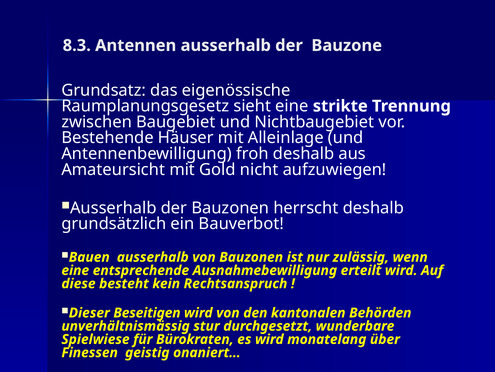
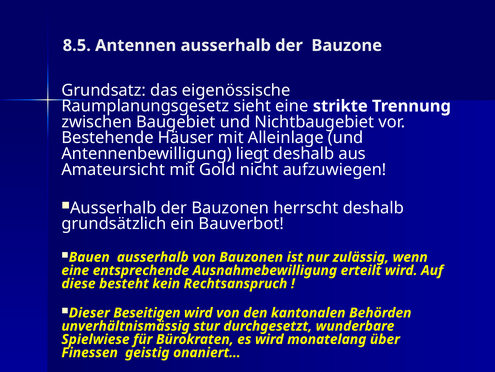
8.3: 8.3 -> 8.5
froh: froh -> liegt
